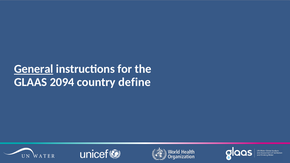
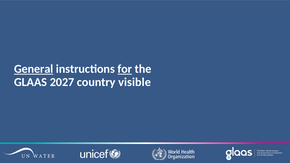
for underline: none -> present
2094: 2094 -> 2027
define: define -> visible
